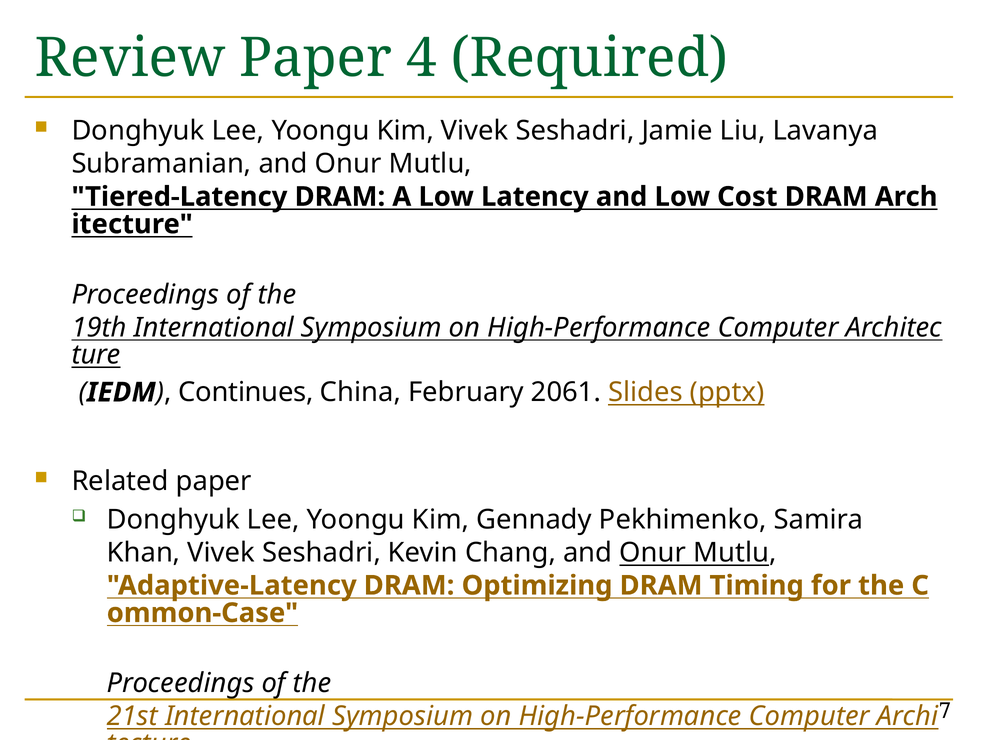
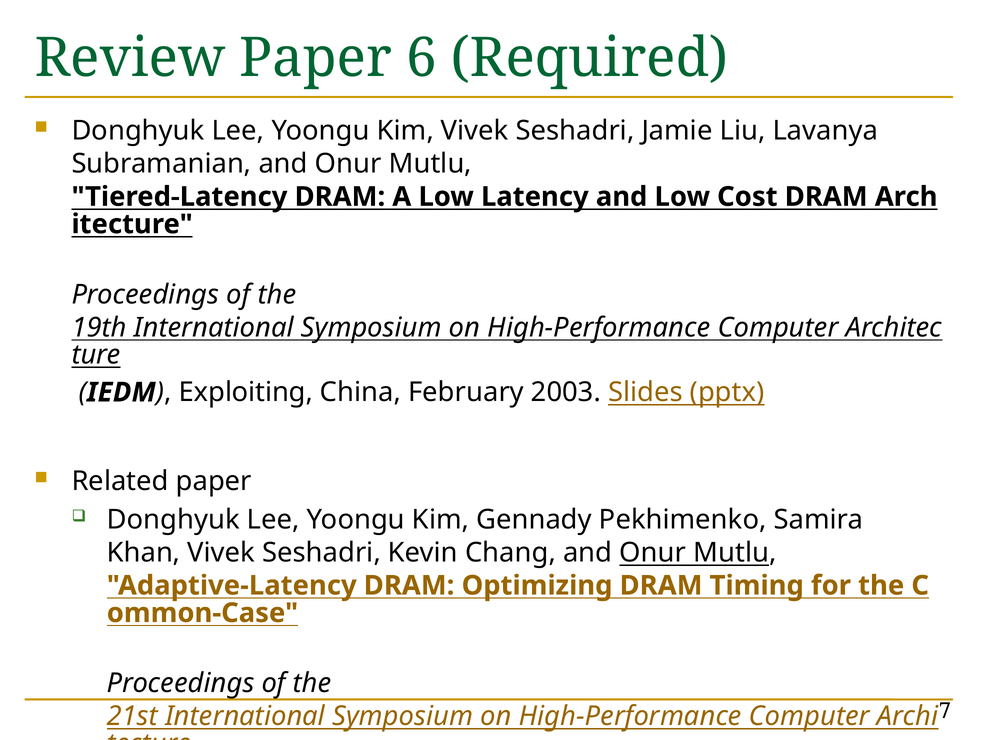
4: 4 -> 6
Continues: Continues -> Exploiting
2061: 2061 -> 2003
